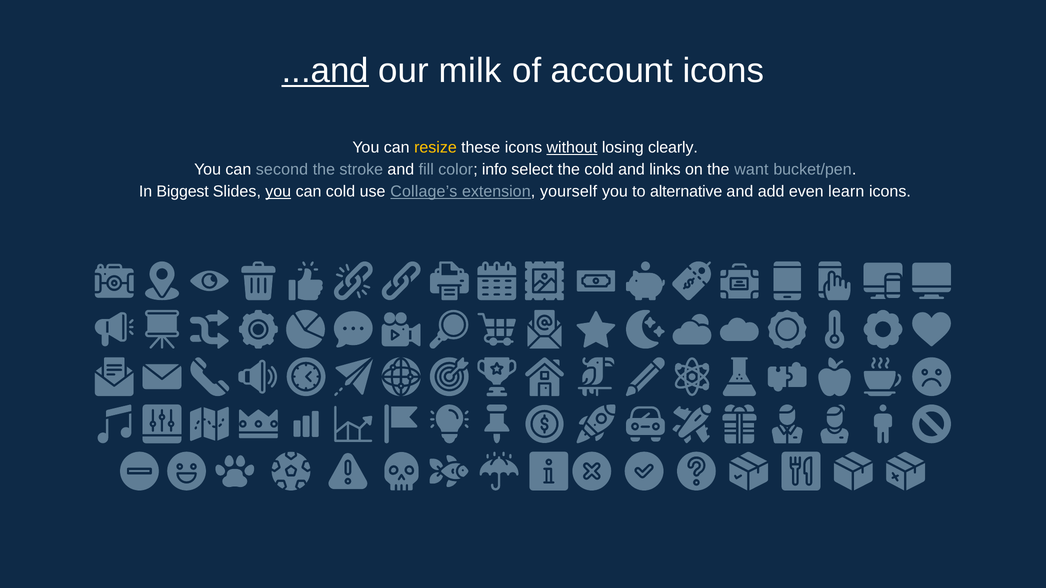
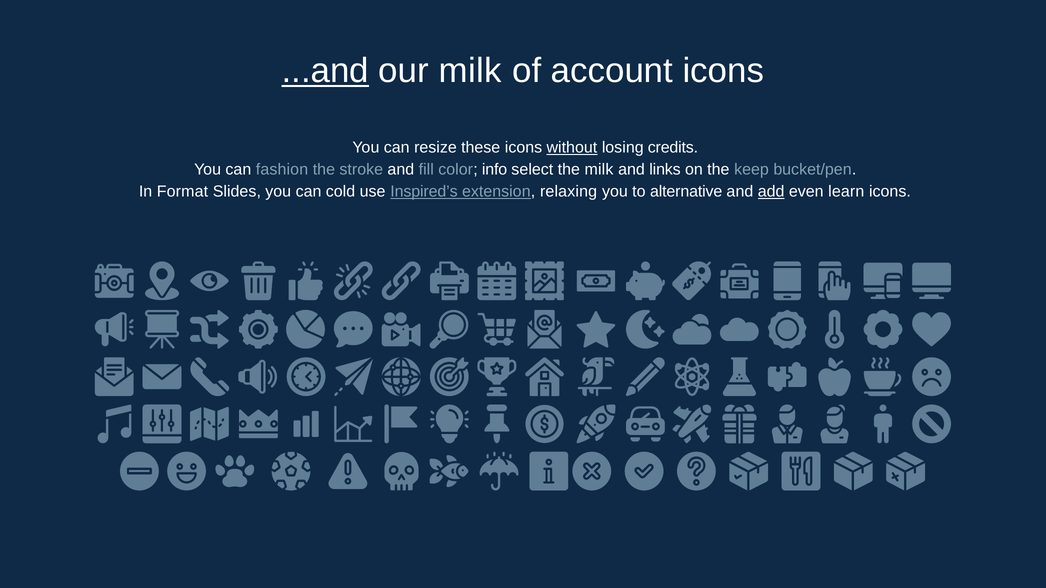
resize colour: yellow -> white
clearly: clearly -> credits
second: second -> fashion
the cold: cold -> milk
want: want -> keep
Biggest: Biggest -> Format
you at (278, 192) underline: present -> none
Collage’s: Collage’s -> Inspired’s
yourself: yourself -> relaxing
add underline: none -> present
